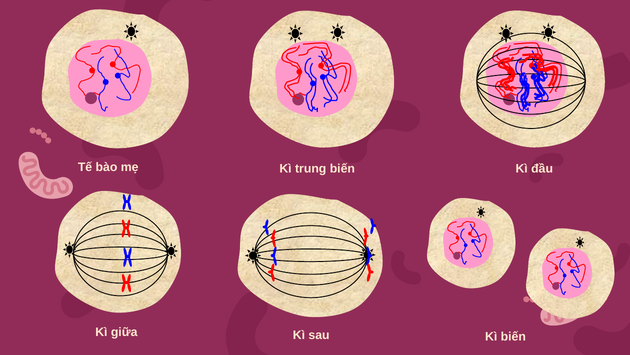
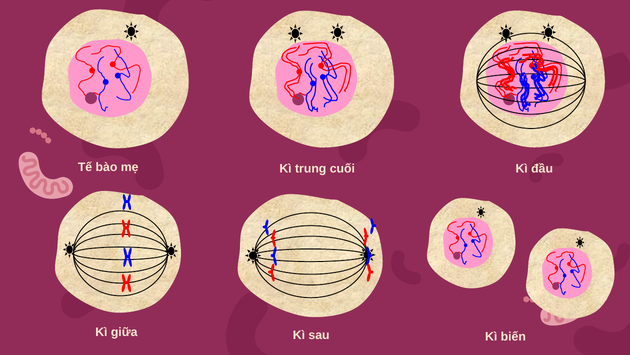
trung biến: biến -> cuối
